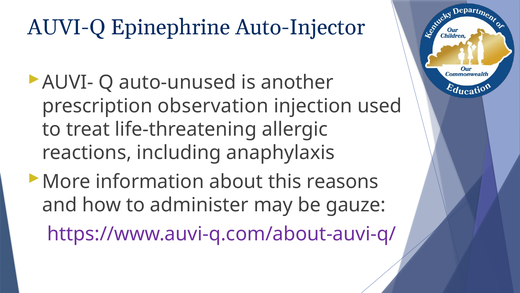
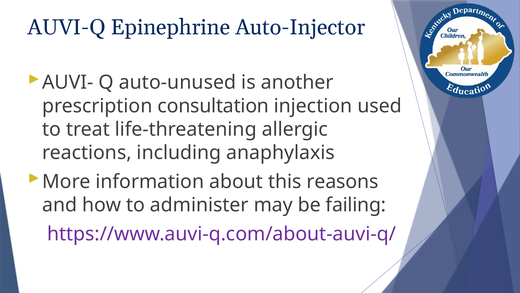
observation: observation -> consultation
gauze: gauze -> failing
